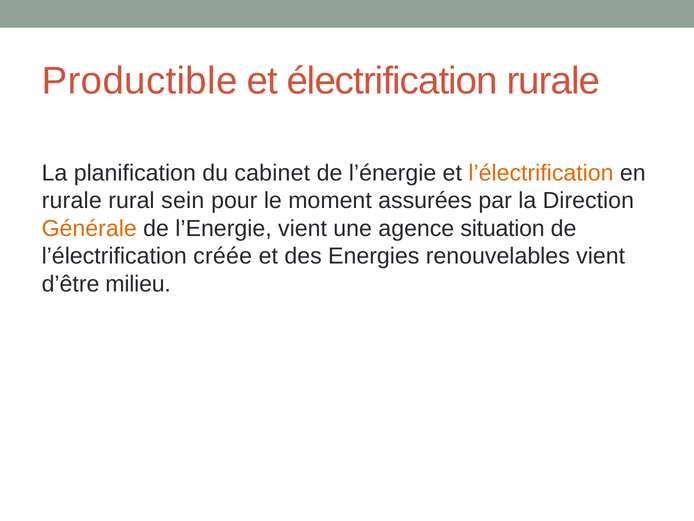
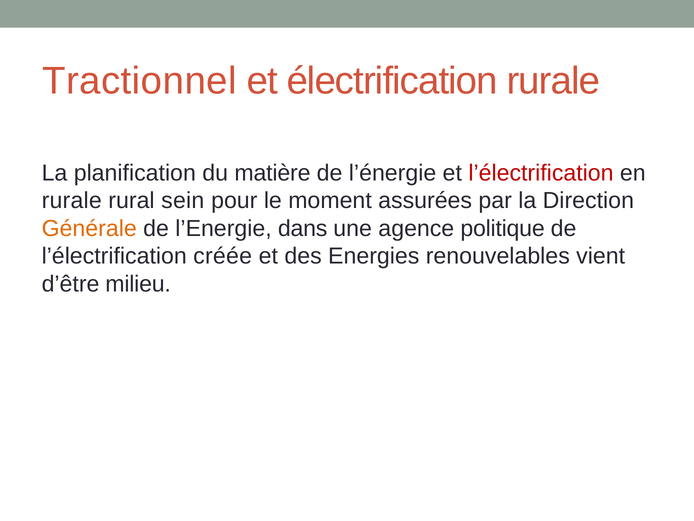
Productible: Productible -> Tractionnel
cabinet: cabinet -> matière
l’électrification at (541, 173) colour: orange -> red
l’Energie vient: vient -> dans
situation: situation -> politique
